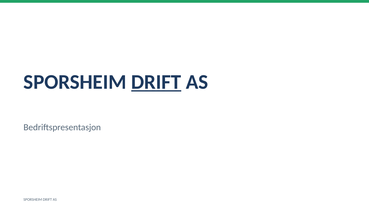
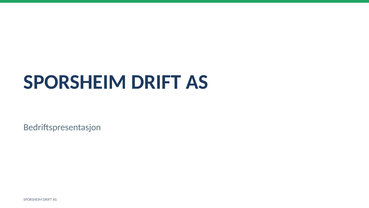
DRIFT at (156, 82) underline: present -> none
